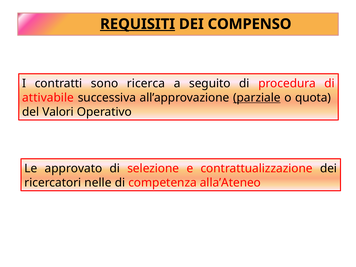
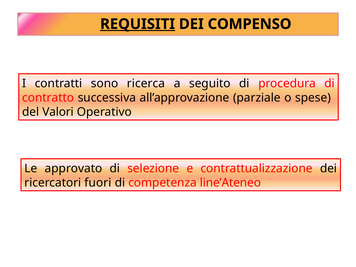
attivabile: attivabile -> contratto
parziale underline: present -> none
quota: quota -> spese
nelle: nelle -> fuori
alla’Ateneo: alla’Ateneo -> line’Ateneo
